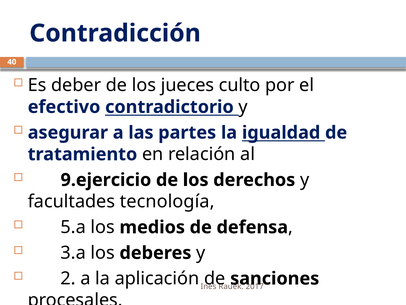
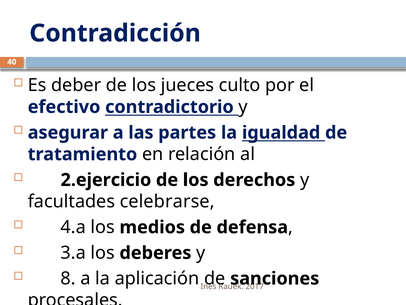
9.ejercicio: 9.ejercicio -> 2.ejercicio
tecnología: tecnología -> celebrarse
5.a: 5.a -> 4.a
2: 2 -> 8
